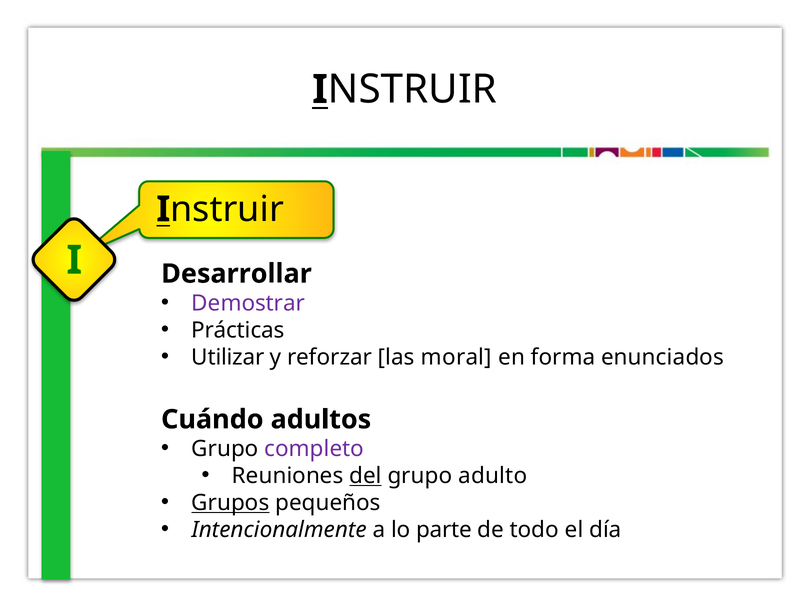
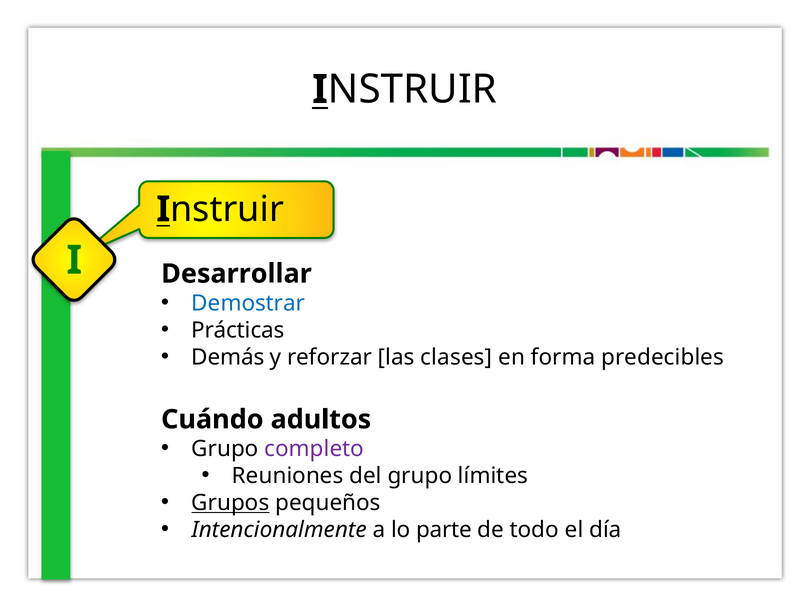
Demostrar colour: purple -> blue
Utilizar: Utilizar -> Demás
moral: moral -> clases
enunciados: enunciados -> predecibles
del underline: present -> none
adulto: adulto -> límites
